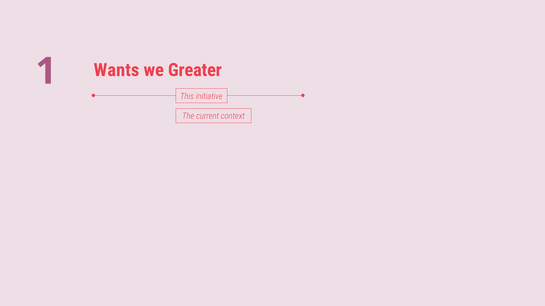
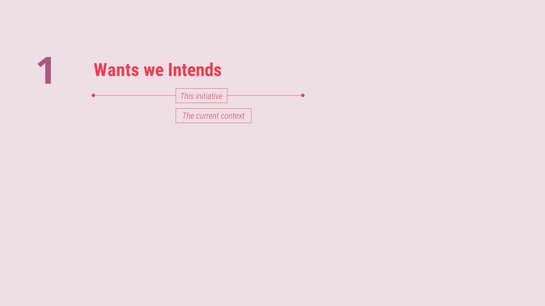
Greater: Greater -> Intends
